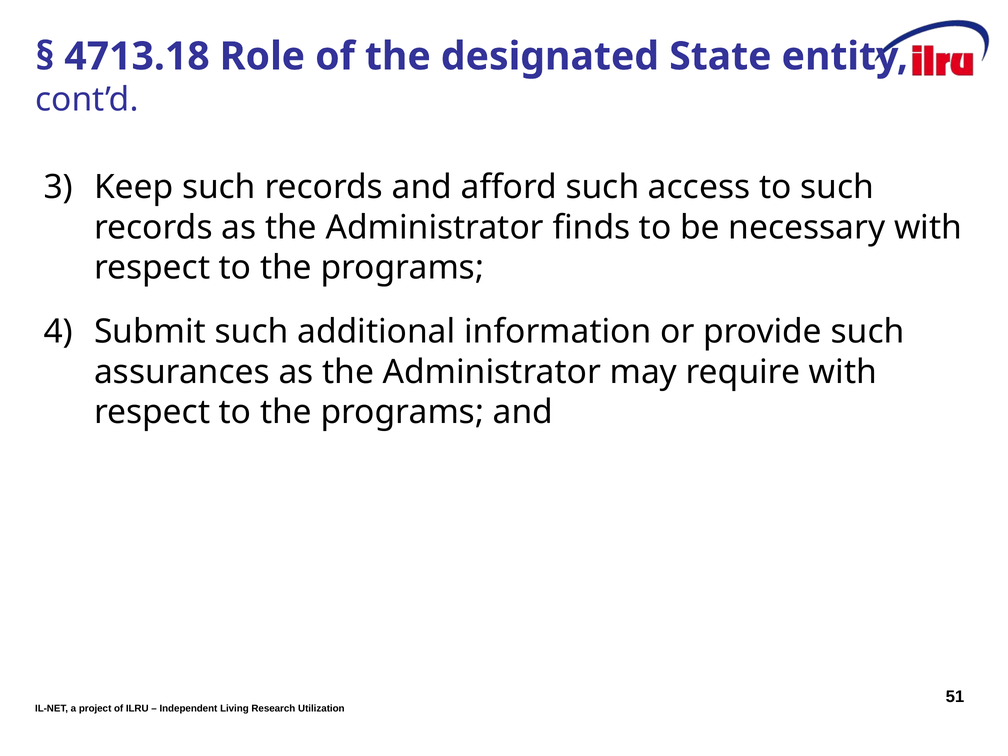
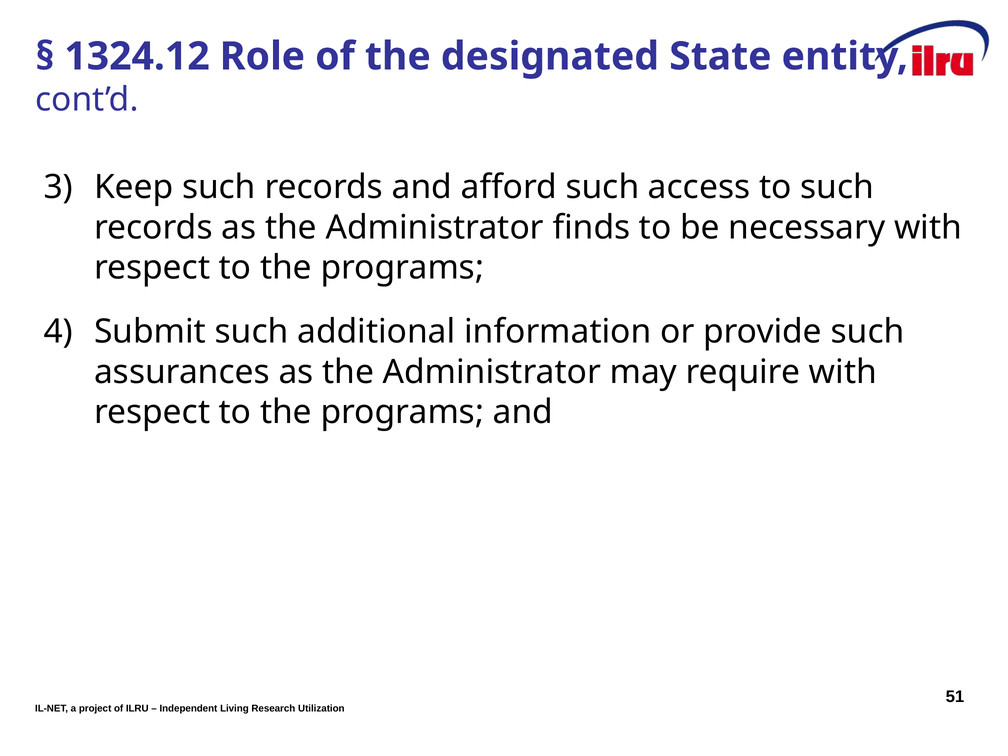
4713.18: 4713.18 -> 1324.12
